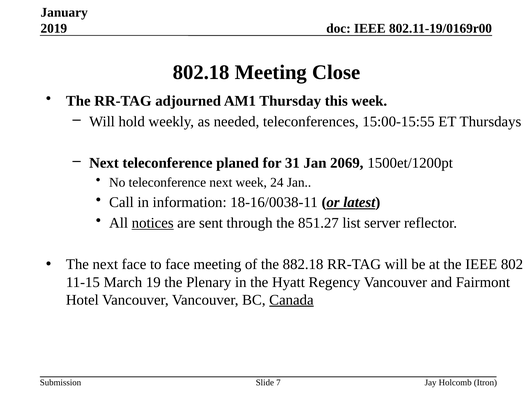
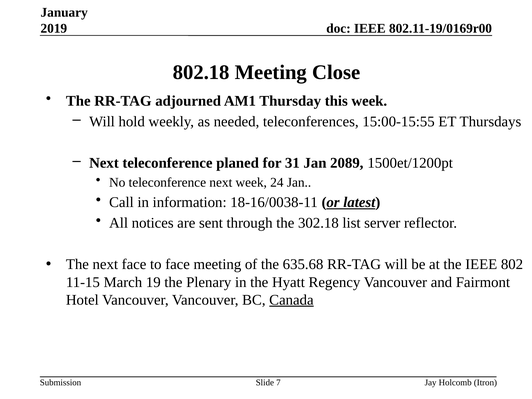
2069: 2069 -> 2089
notices underline: present -> none
851.27: 851.27 -> 302.18
882.18: 882.18 -> 635.68
